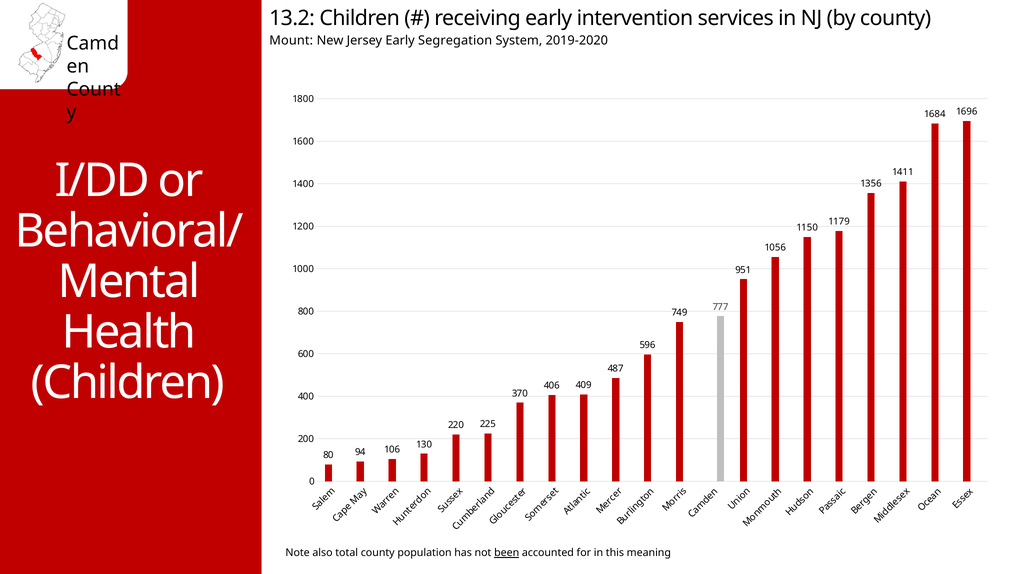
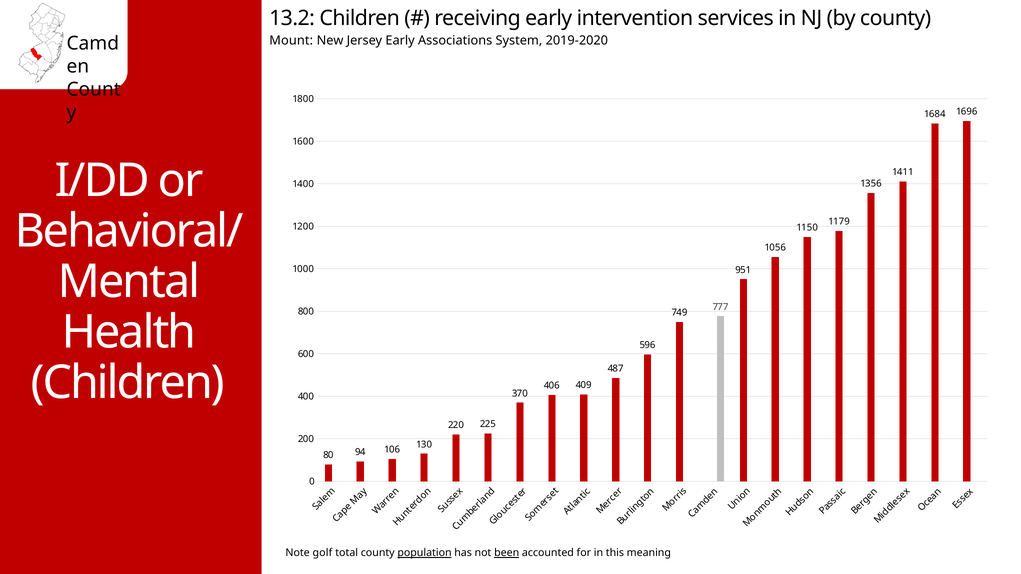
Segregation: Segregation -> Associations
also: also -> golf
population underline: none -> present
